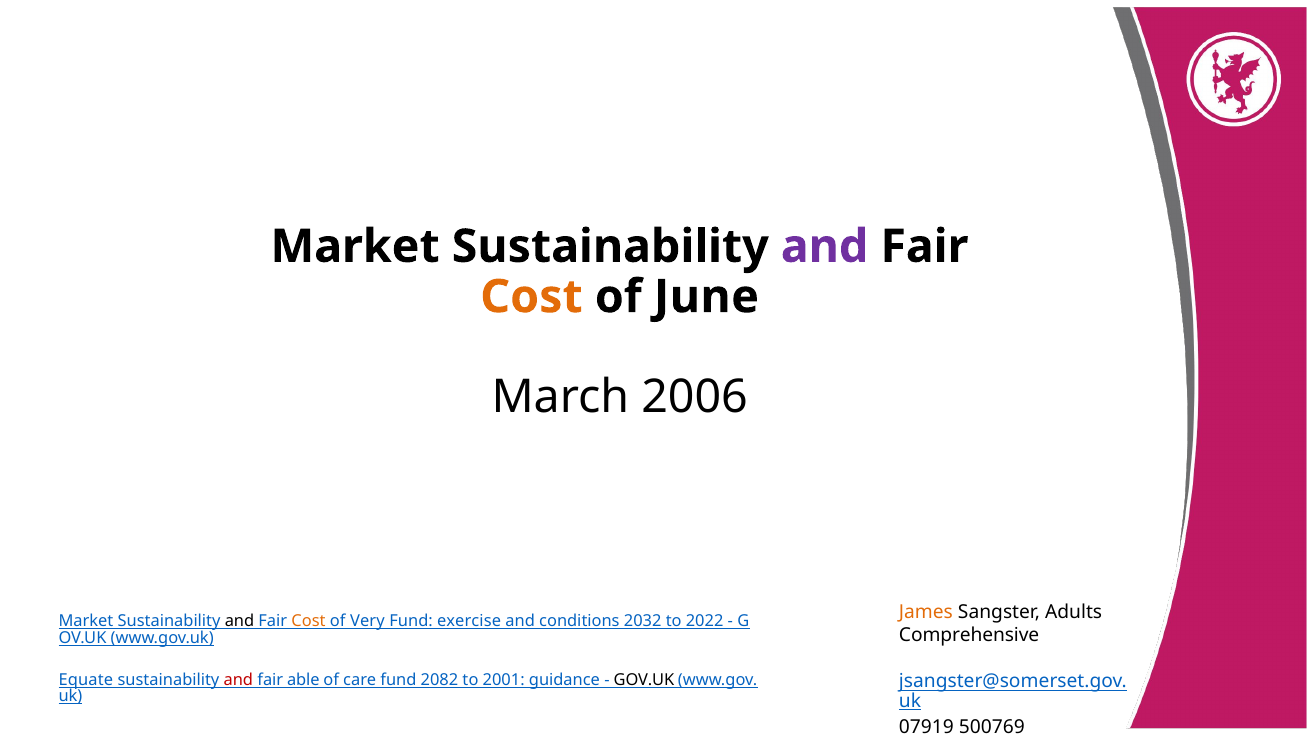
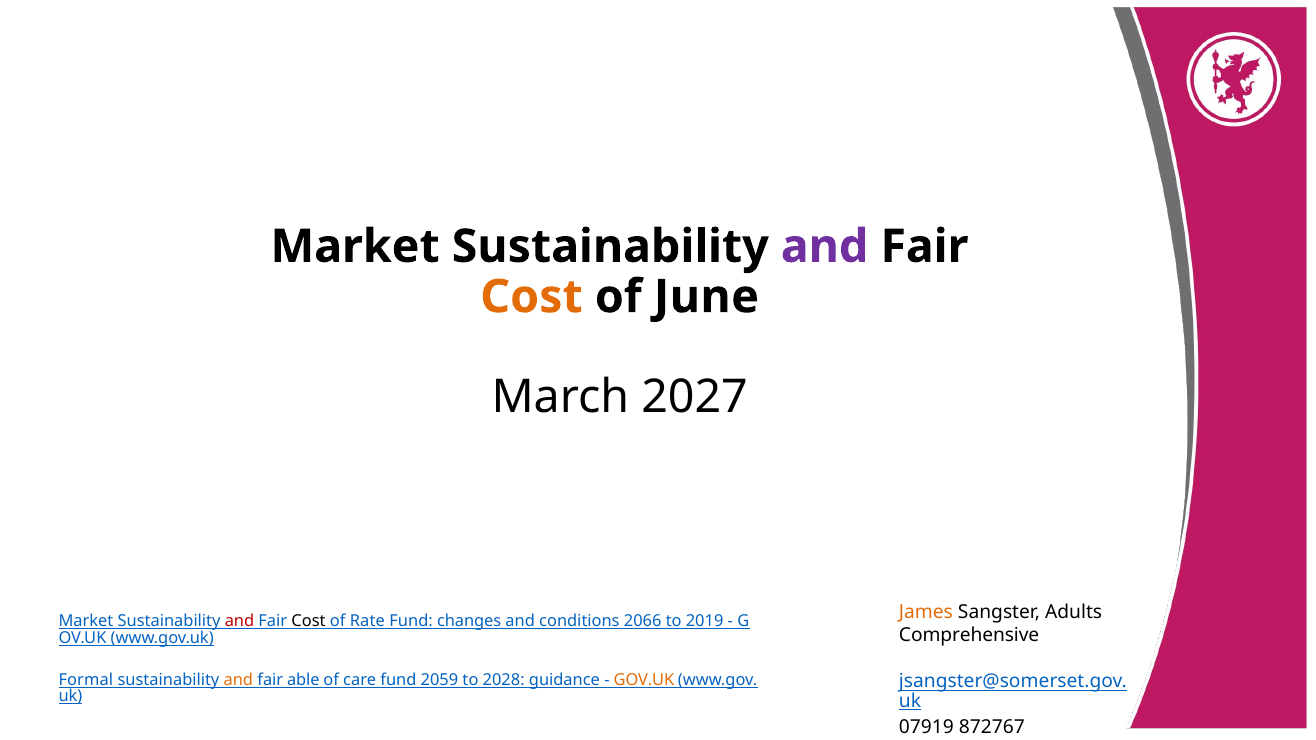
2006: 2006 -> 2027
and at (240, 622) colour: black -> red
Cost at (309, 622) colour: orange -> black
Very: Very -> Rate
exercise: exercise -> changes
2032: 2032 -> 2066
2022: 2022 -> 2019
Equate: Equate -> Formal
and at (238, 680) colour: red -> orange
2082: 2082 -> 2059
2001: 2001 -> 2028
GOV.UK colour: black -> orange
500769: 500769 -> 872767
